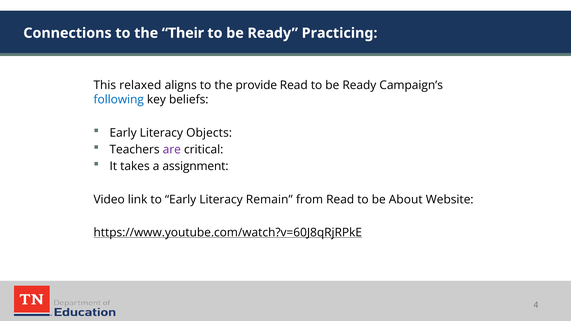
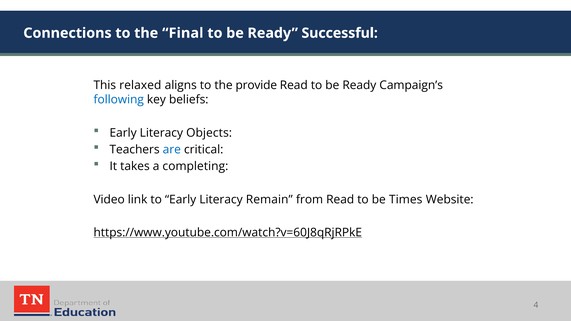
Their: Their -> Final
Practicing: Practicing -> Successful
are colour: purple -> blue
assignment: assignment -> completing
About: About -> Times
